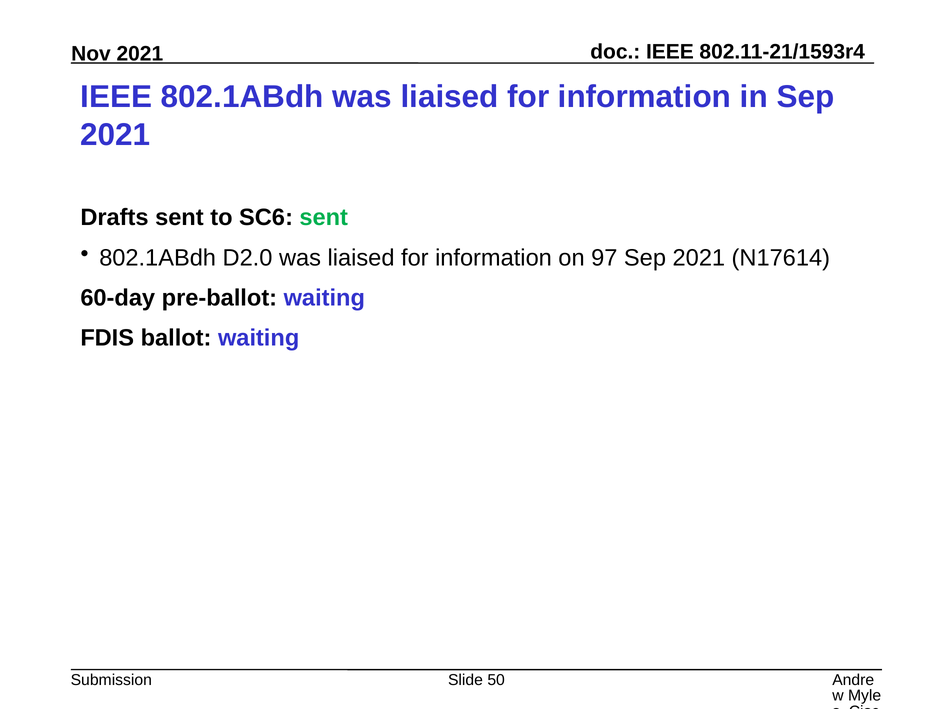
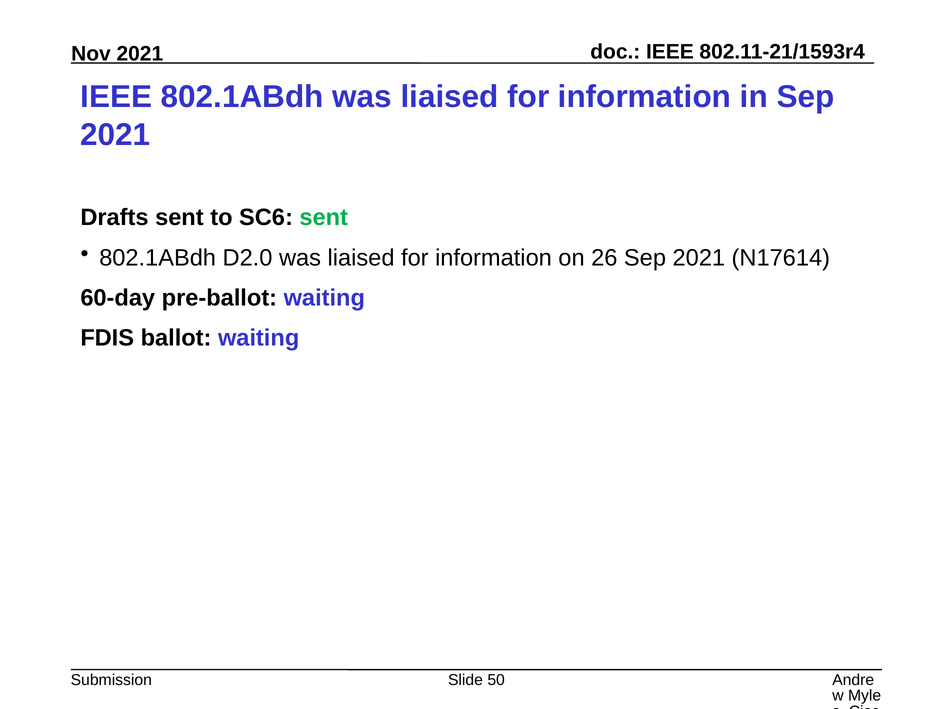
97: 97 -> 26
